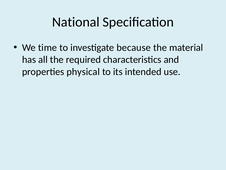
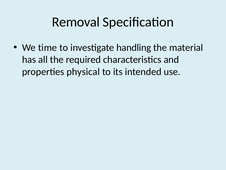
National: National -> Removal
because: because -> handling
